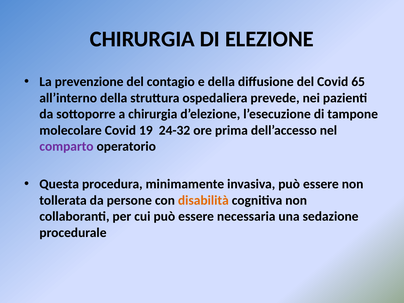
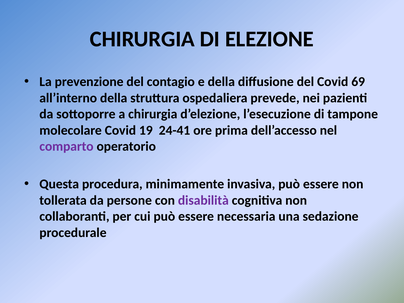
65: 65 -> 69
24-32: 24-32 -> 24-41
disabilità colour: orange -> purple
